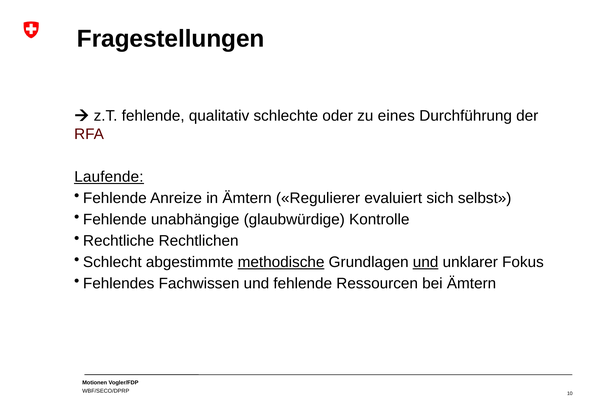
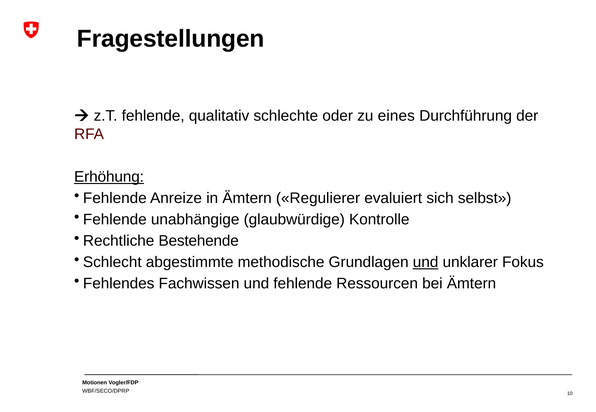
Laufende: Laufende -> Erhöhung
Rechtlichen: Rechtlichen -> Bestehende
methodische underline: present -> none
